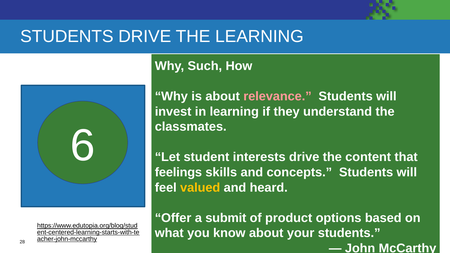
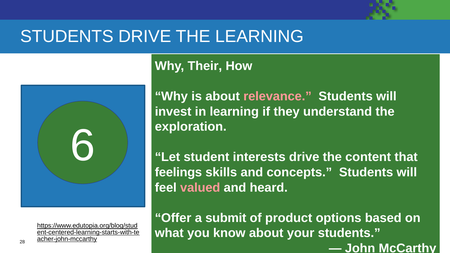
Such: Such -> Their
classmates: classmates -> exploration
valued colour: yellow -> pink
